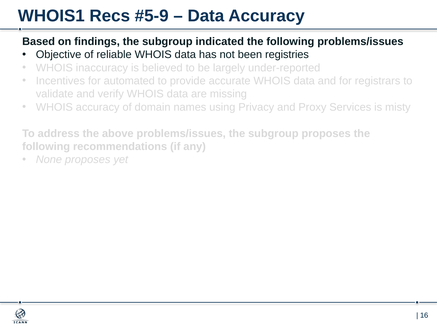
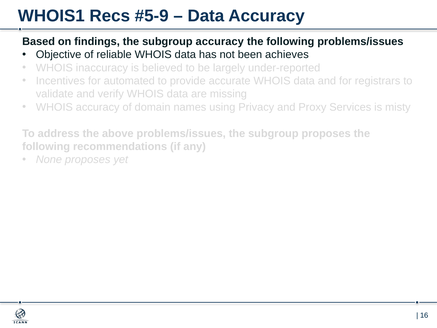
subgroup indicated: indicated -> accuracy
registries: registries -> achieves
